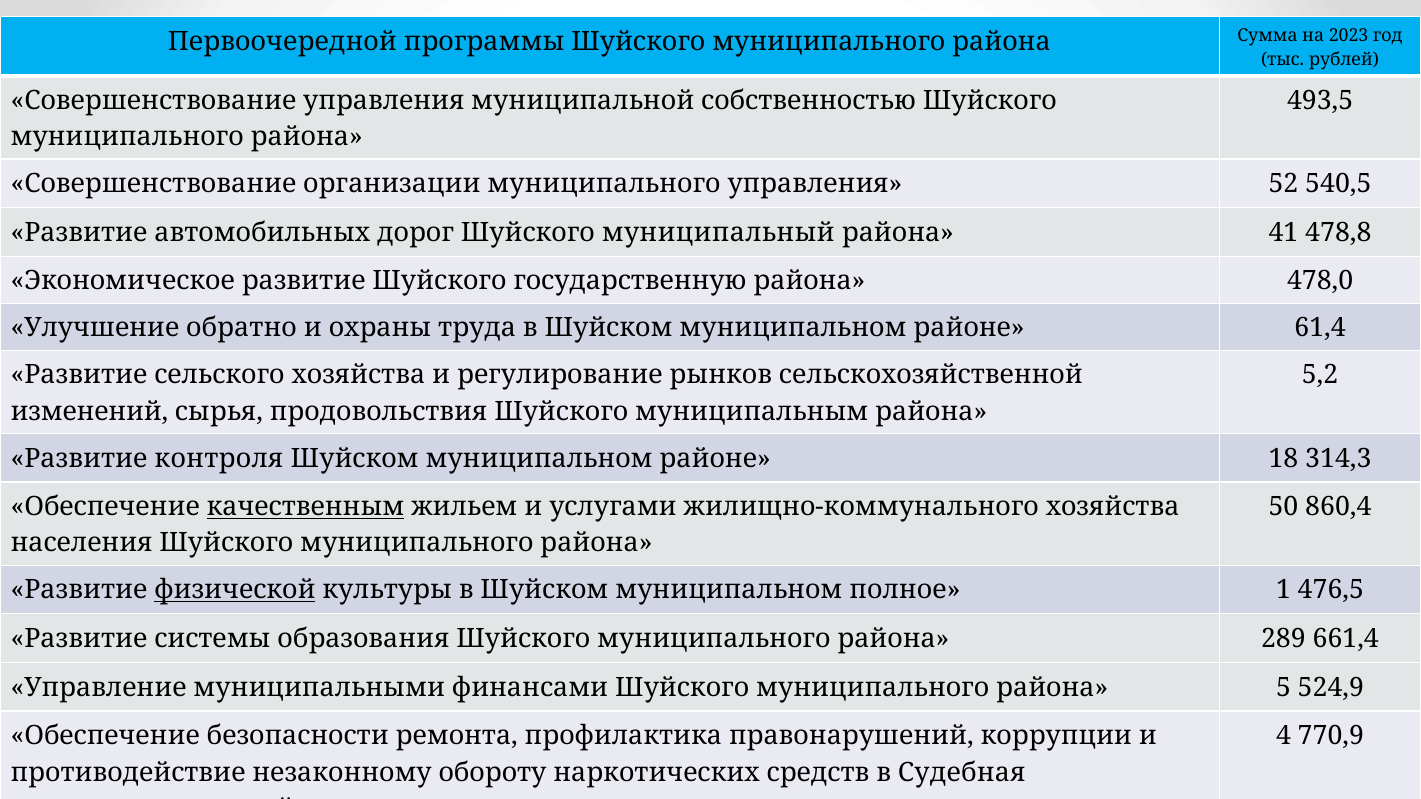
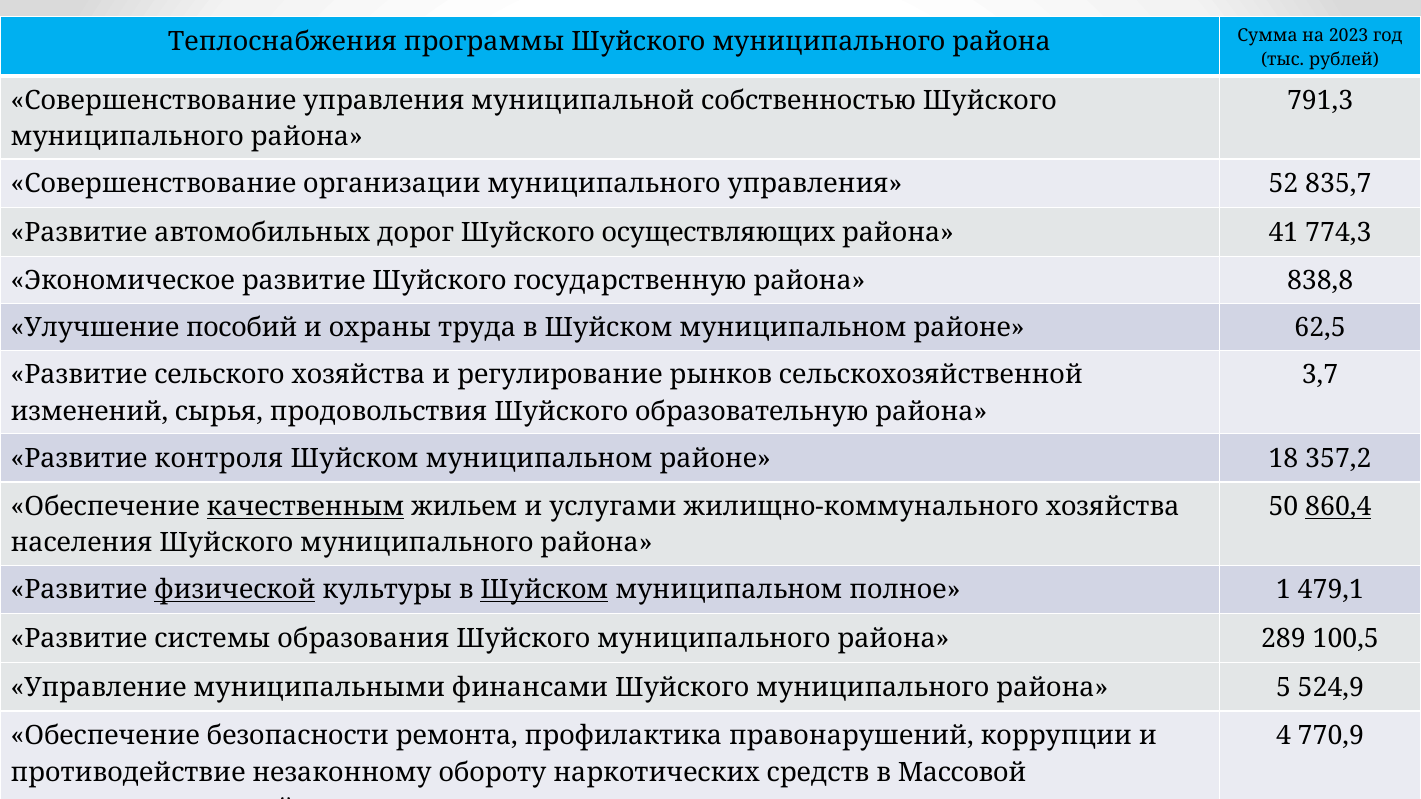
Первоочередной: Первоочередной -> Теплоснабжения
493,5: 493,5 -> 791,3
540,5: 540,5 -> 835,7
муниципальный: муниципальный -> осуществляющих
478,8: 478,8 -> 774,3
478,0: 478,0 -> 838,8
обратно: обратно -> пособий
61,4: 61,4 -> 62,5
5,2: 5,2 -> 3,7
муниципальным: муниципальным -> образовательную
314,3: 314,3 -> 357,2
860,4 underline: none -> present
Шуйском at (544, 590) underline: none -> present
476,5: 476,5 -> 479,1
661,4: 661,4 -> 100,5
Судебная: Судебная -> Массовой
